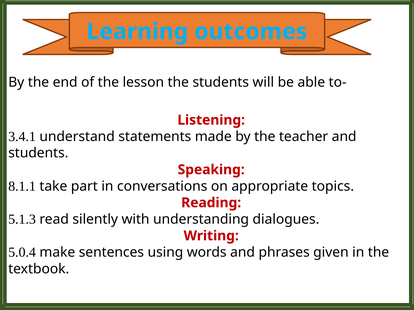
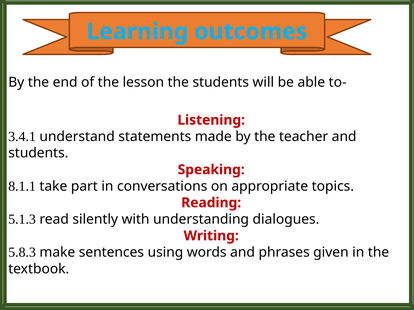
5.0.4: 5.0.4 -> 5.8.3
